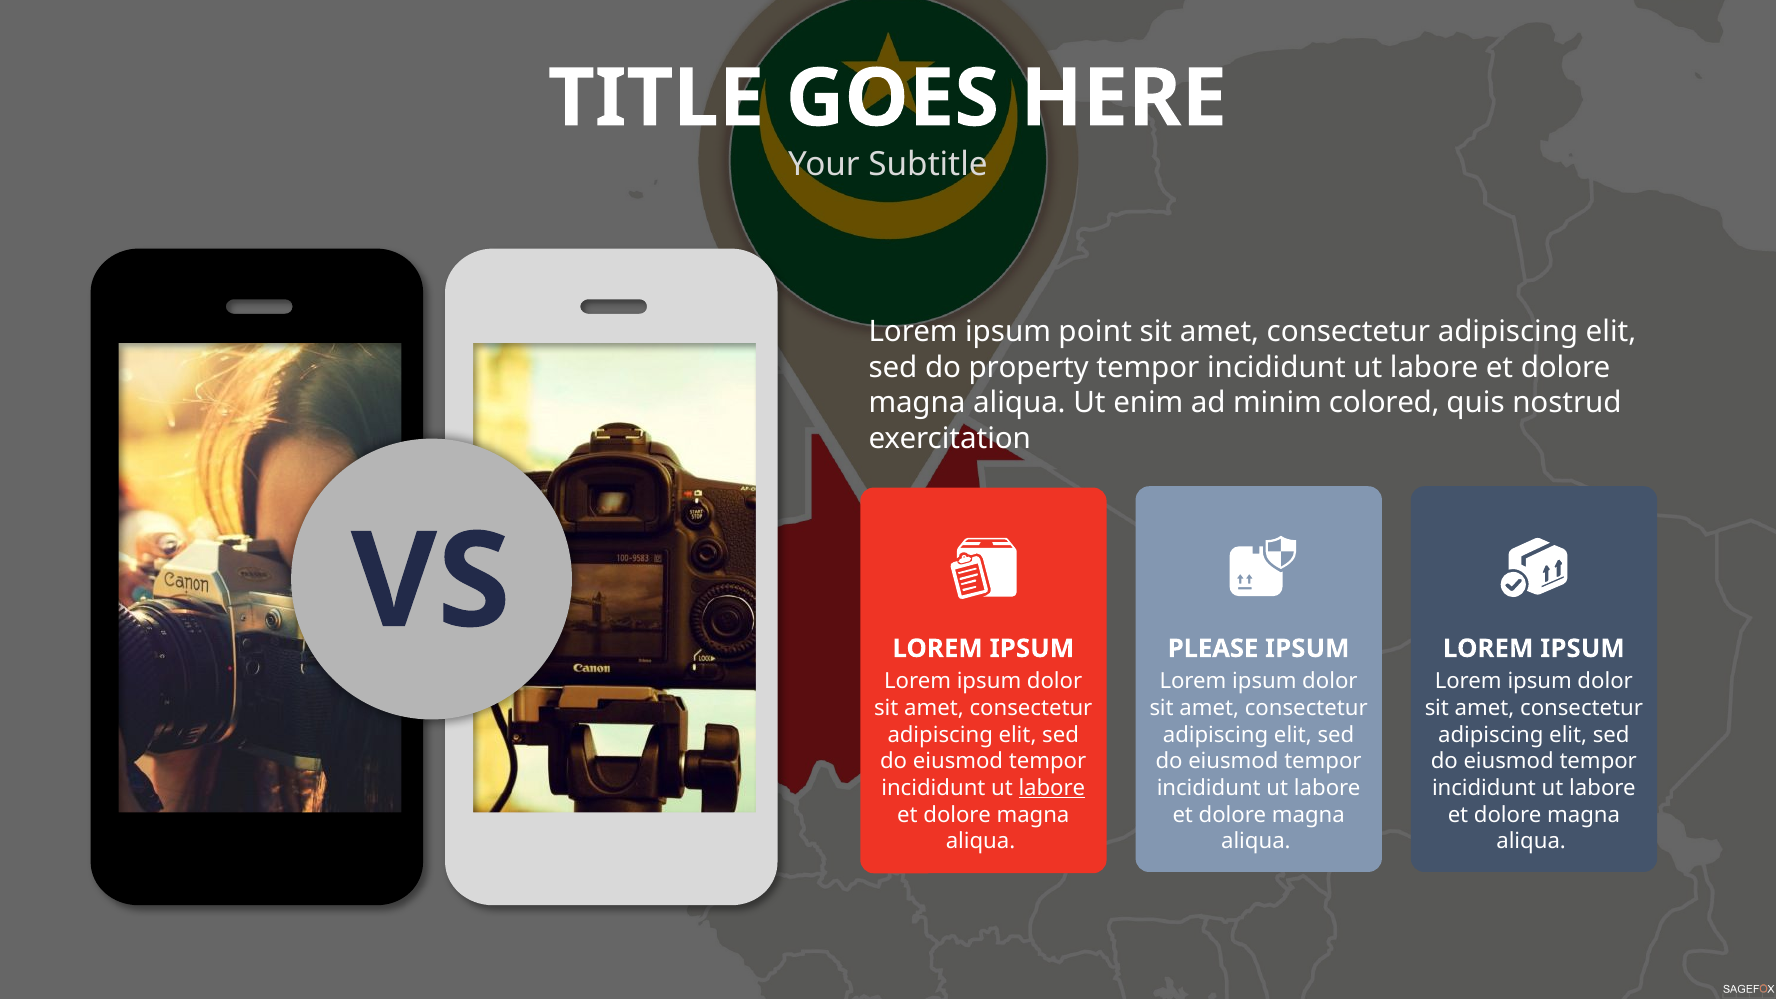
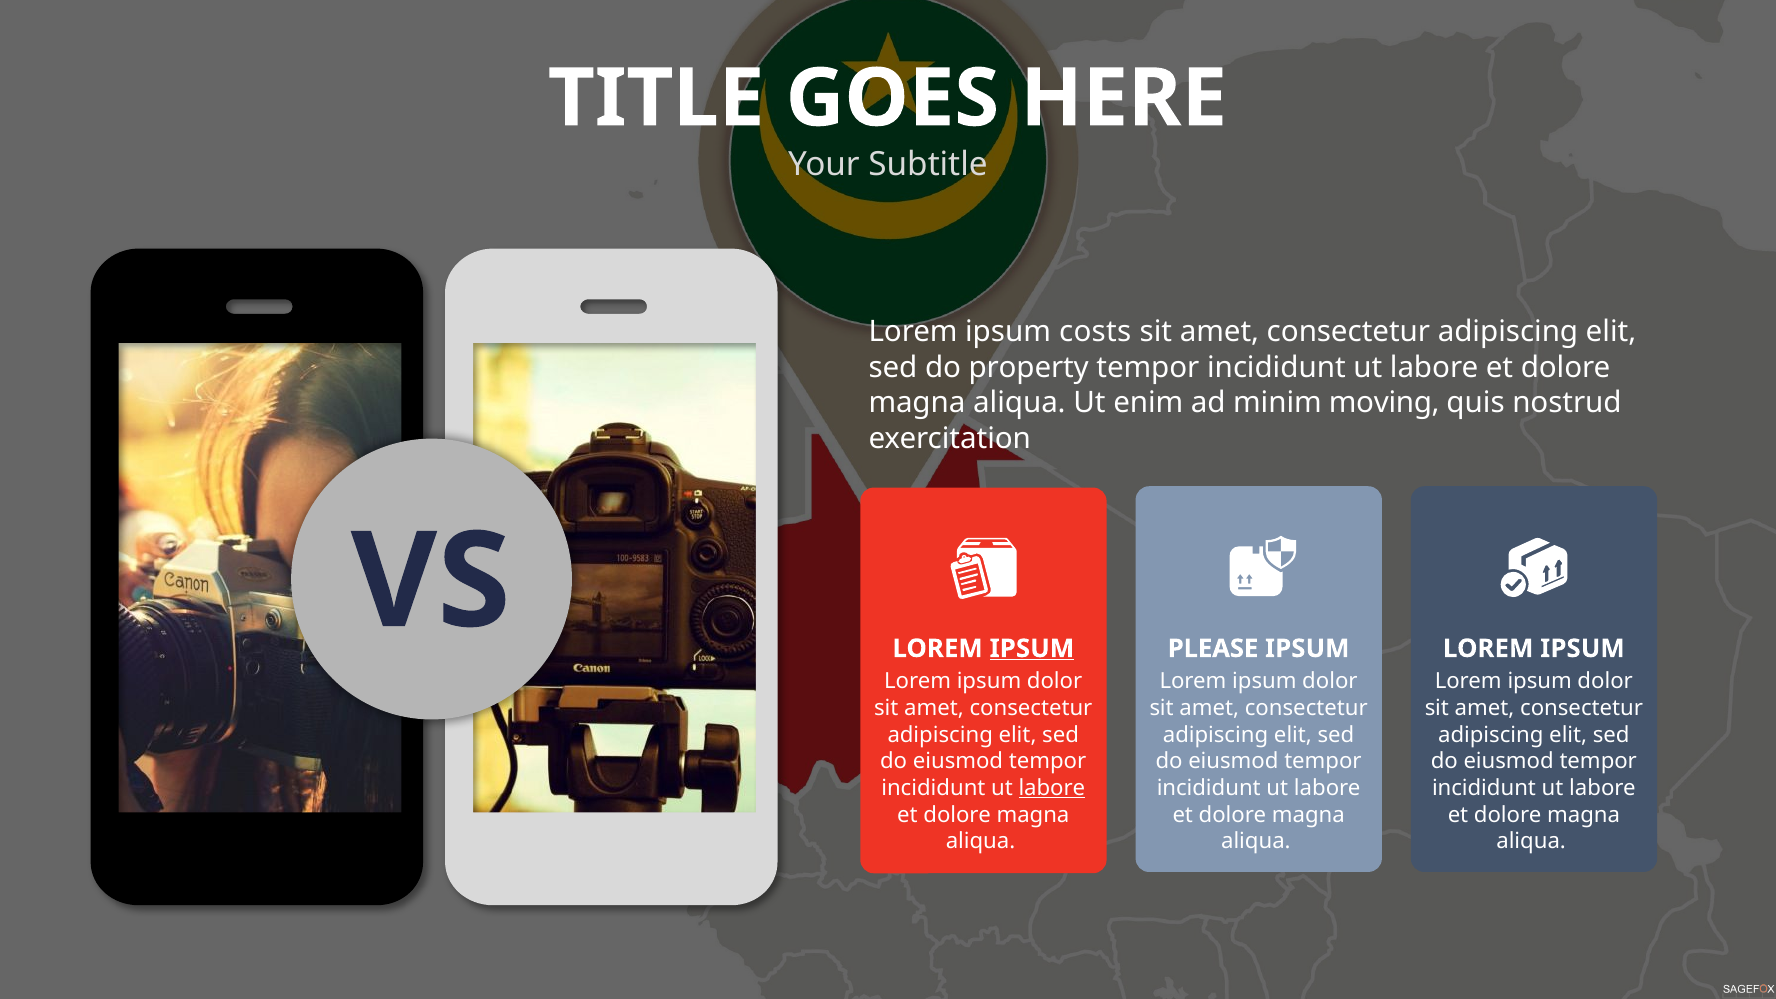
point: point -> costs
colored: colored -> moving
IPSUM at (1032, 649) underline: none -> present
